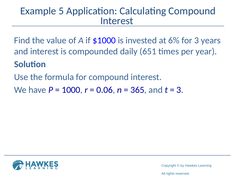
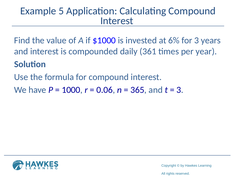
651: 651 -> 361
